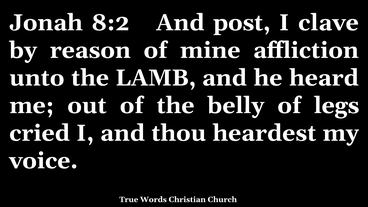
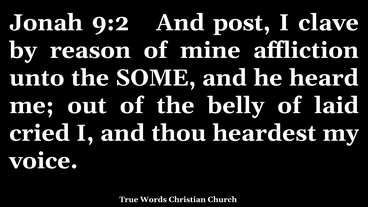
8:2: 8:2 -> 9:2
LAMB: LAMB -> SOME
legs: legs -> laid
